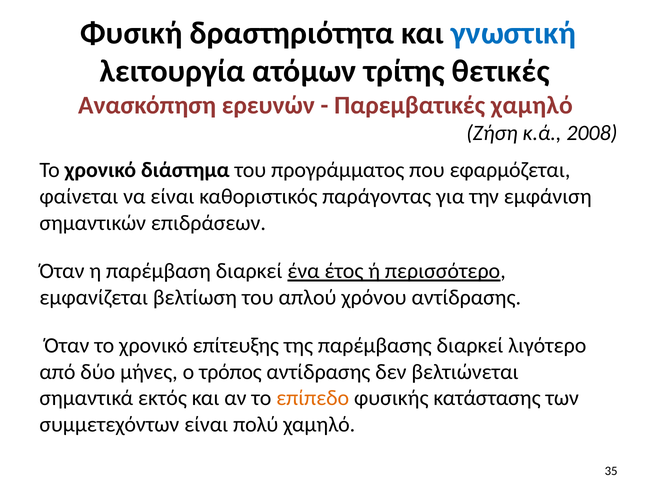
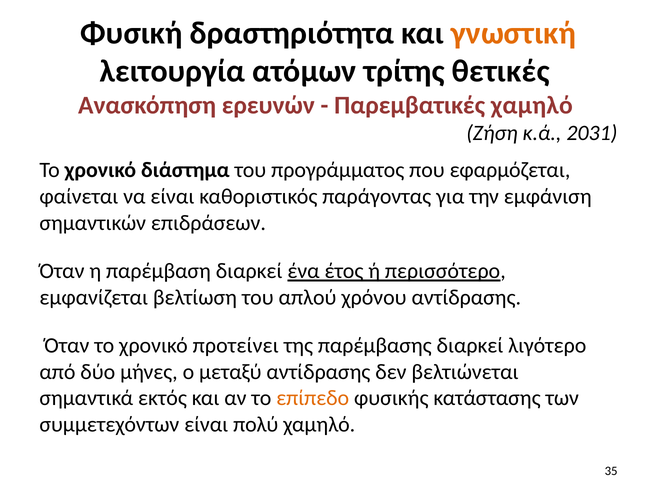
γνωστική colour: blue -> orange
2008: 2008 -> 2031
επίτευξης: επίτευξης -> προτείνει
τρόπος: τρόπος -> μεταξύ
